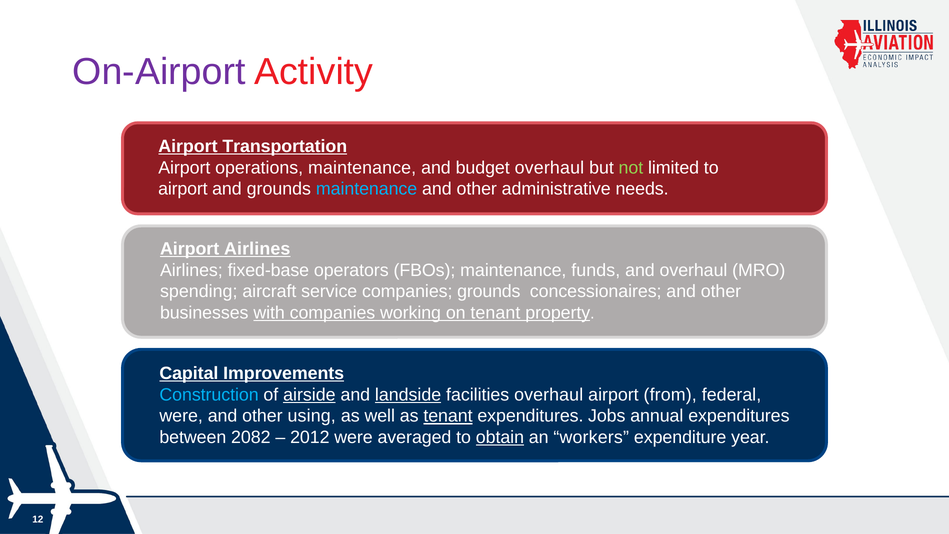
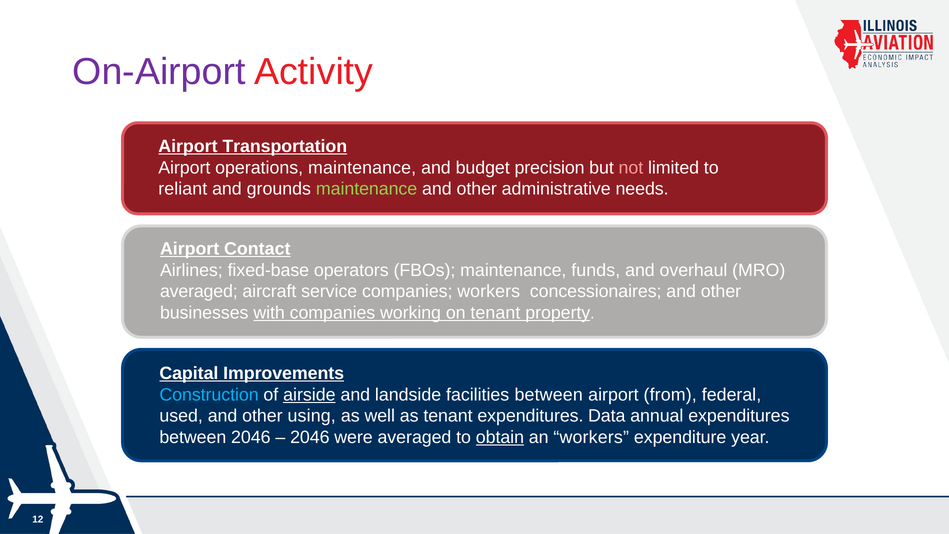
budget overhaul: overhaul -> precision
not colour: light green -> pink
airport at (183, 189): airport -> reliant
maintenance at (367, 189) colour: light blue -> light green
Airport Airlines: Airlines -> Contact
spending at (199, 291): spending -> averaged
companies grounds: grounds -> workers
landside underline: present -> none
facilities overhaul: overhaul -> between
were at (181, 416): were -> used
tenant at (448, 416) underline: present -> none
Jobs: Jobs -> Data
between 2082: 2082 -> 2046
2012 at (310, 437): 2012 -> 2046
